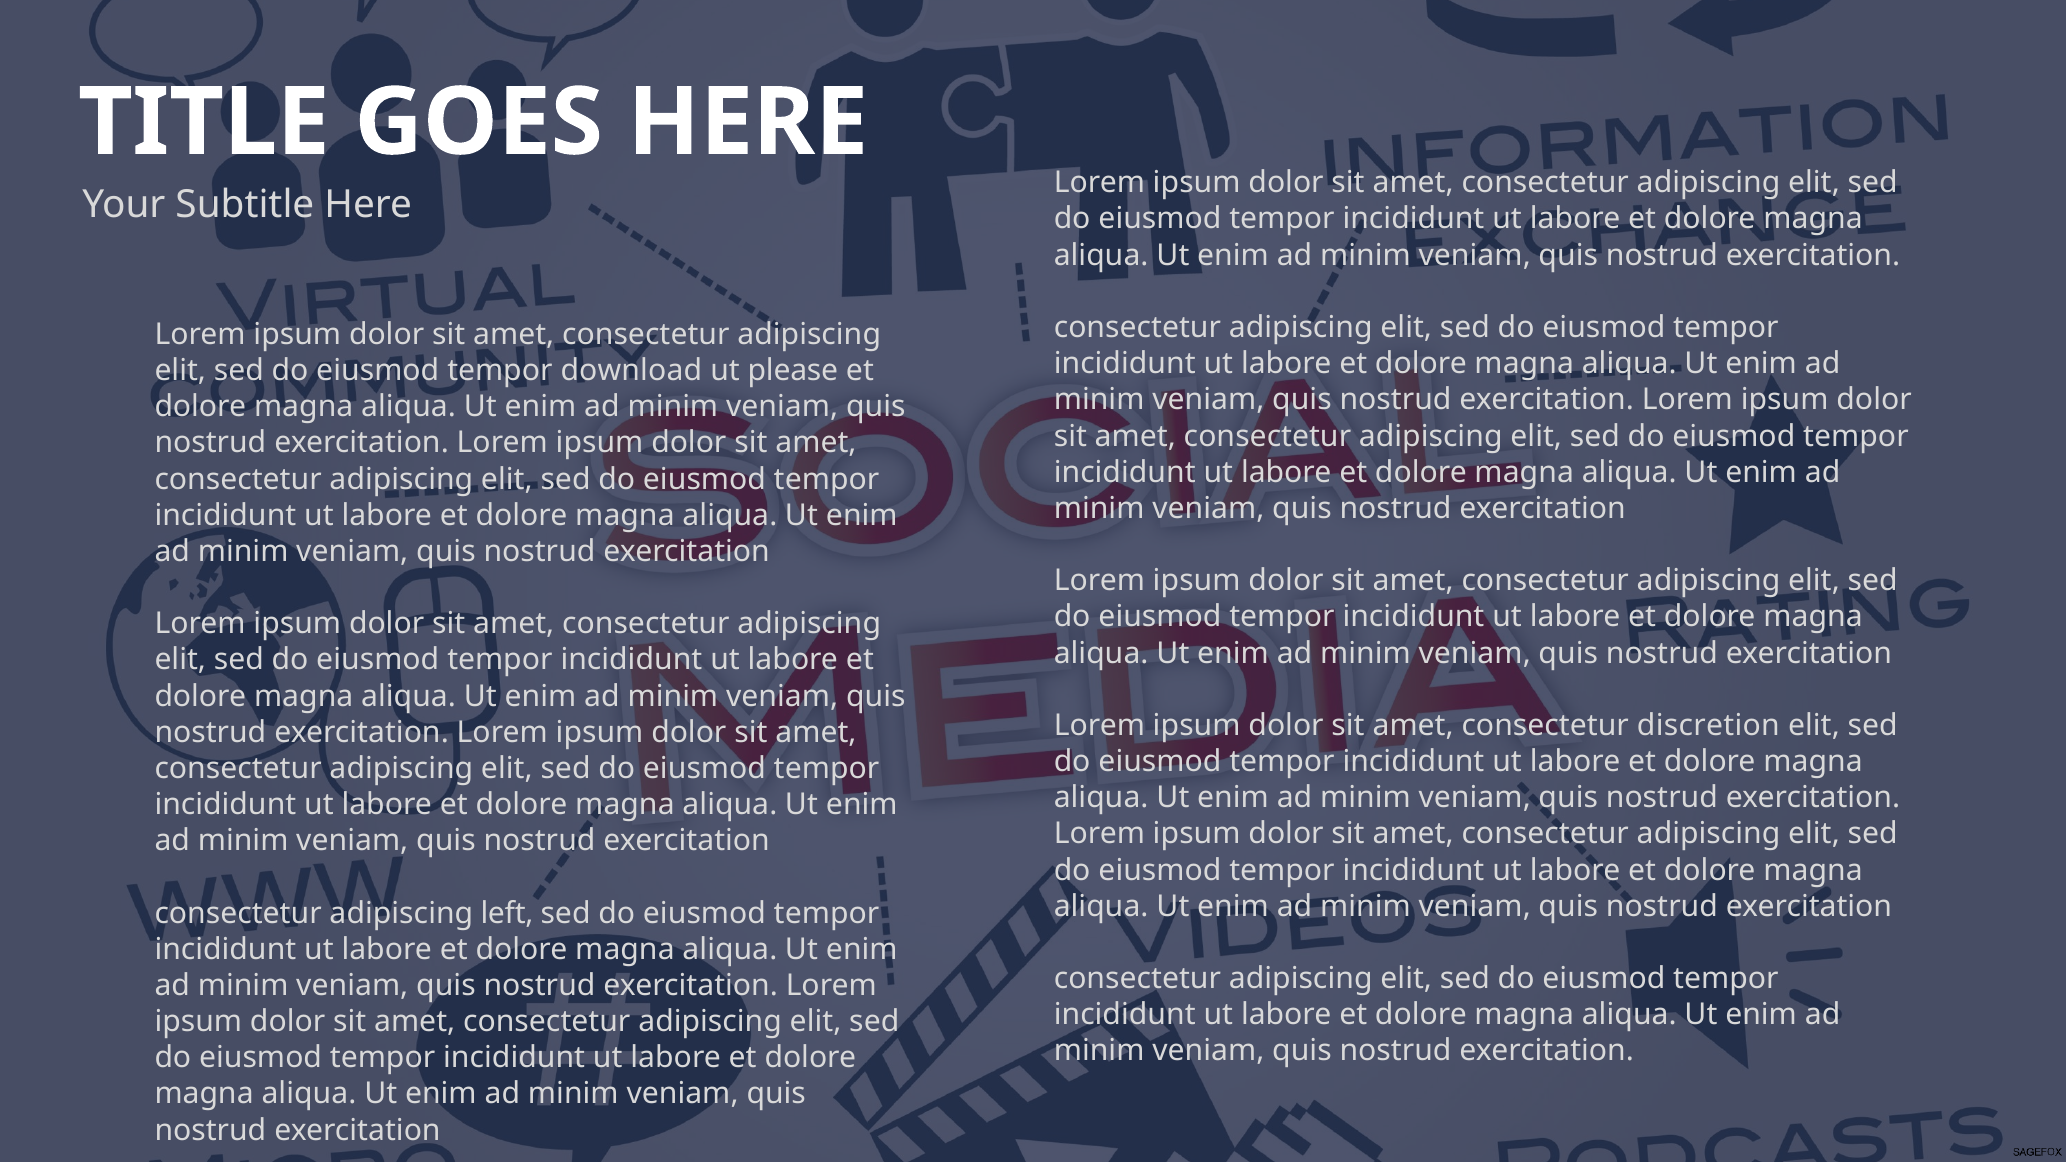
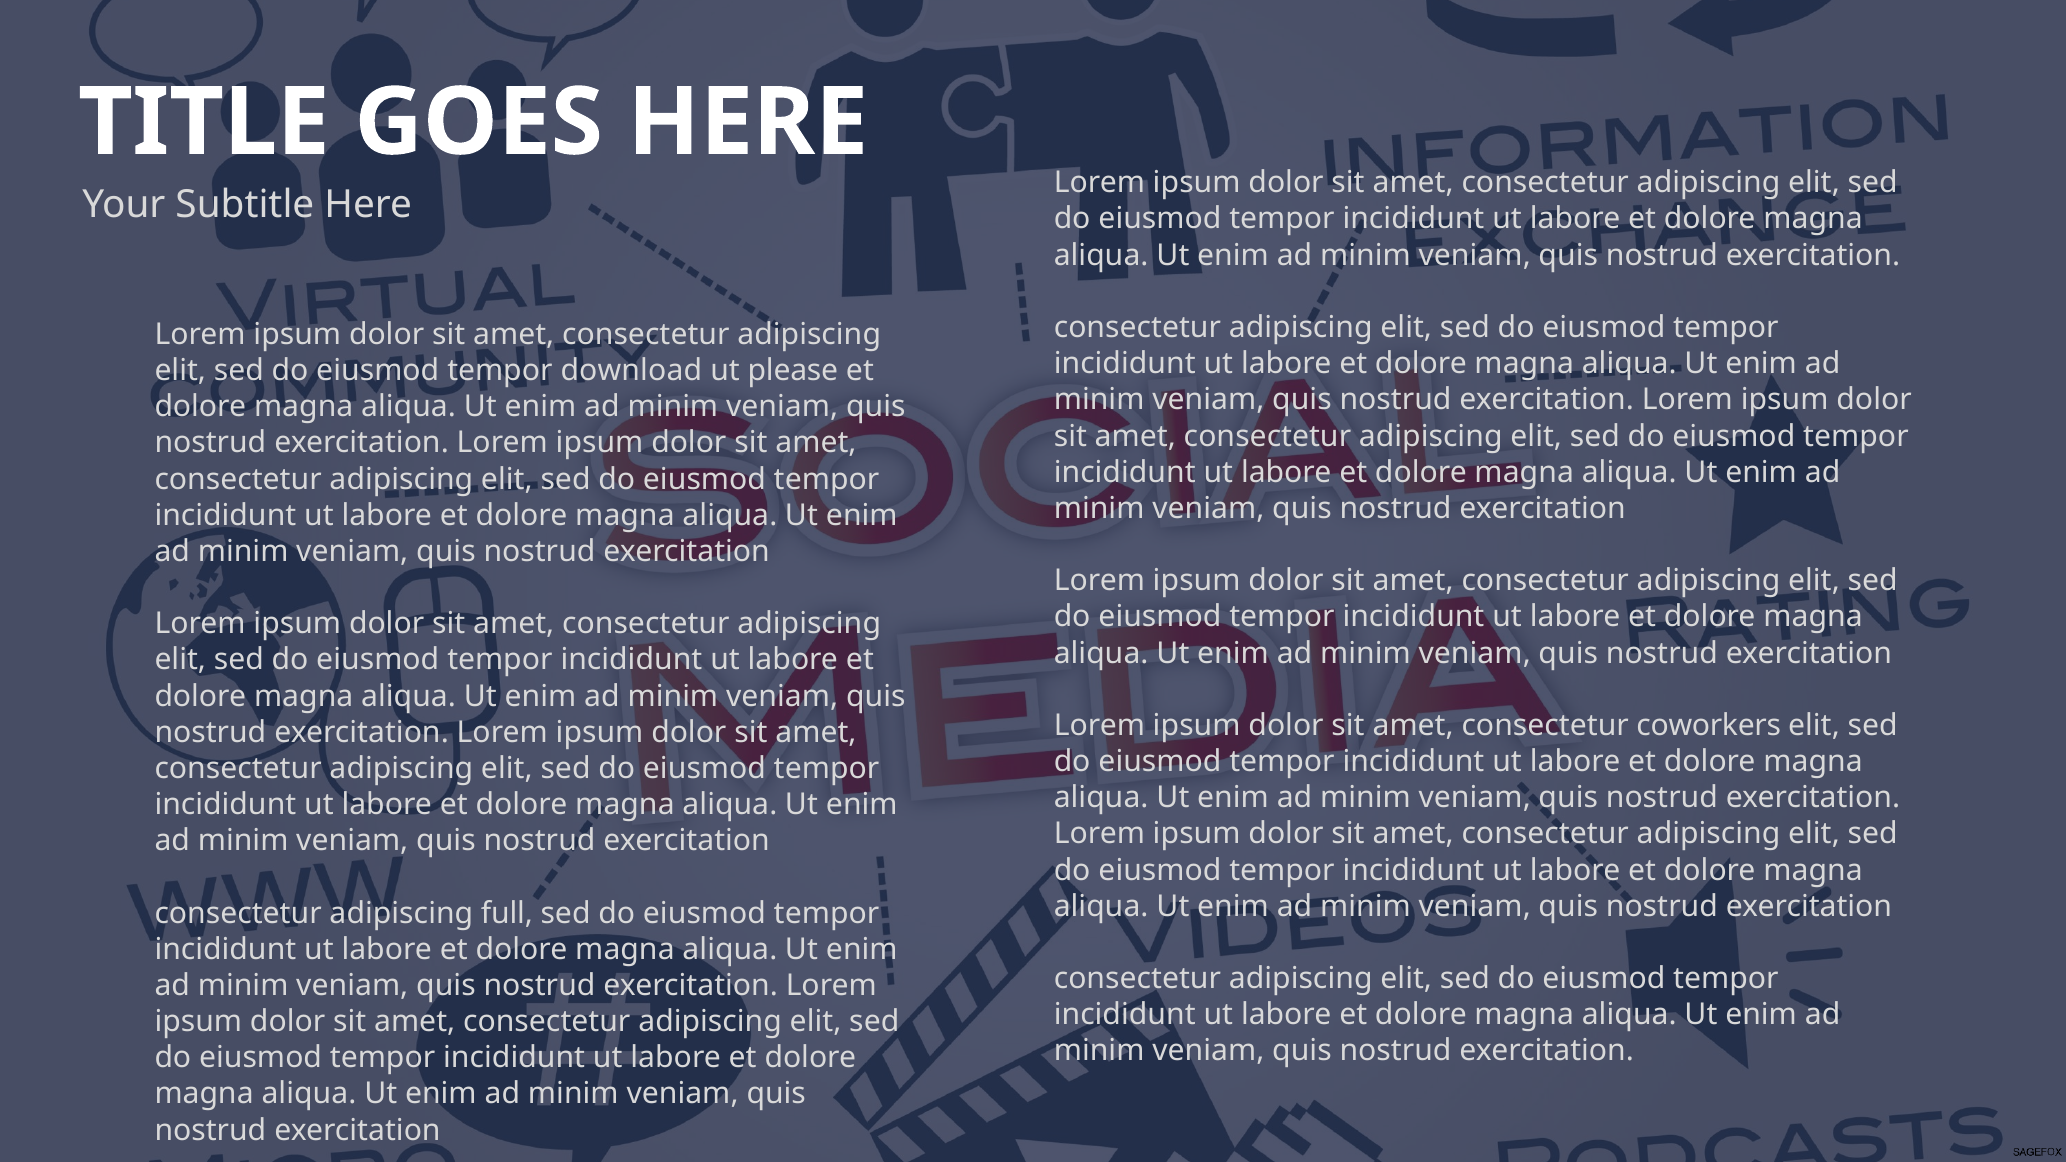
discretion: discretion -> coworkers
left: left -> full
